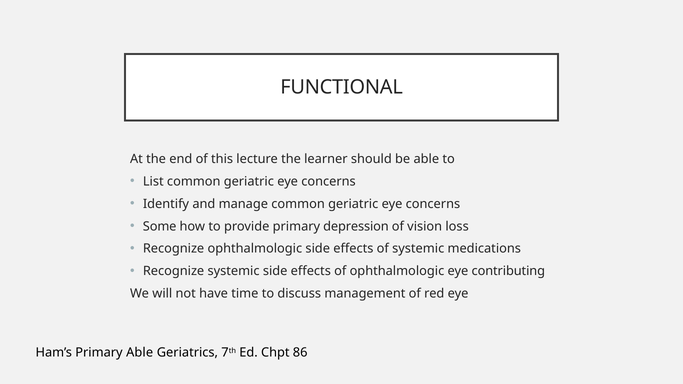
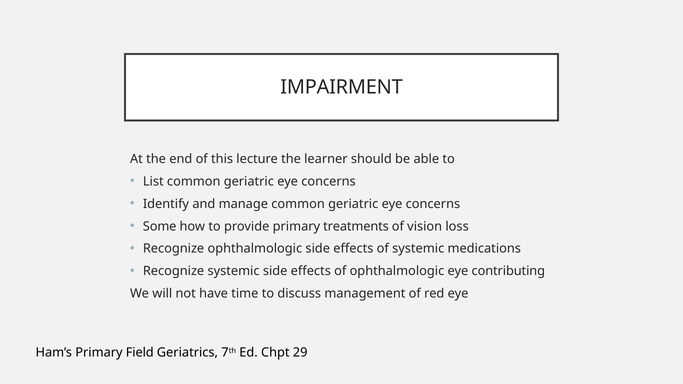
FUNCTIONAL: FUNCTIONAL -> IMPAIRMENT
depression: depression -> treatments
Primary Able: Able -> Field
86: 86 -> 29
